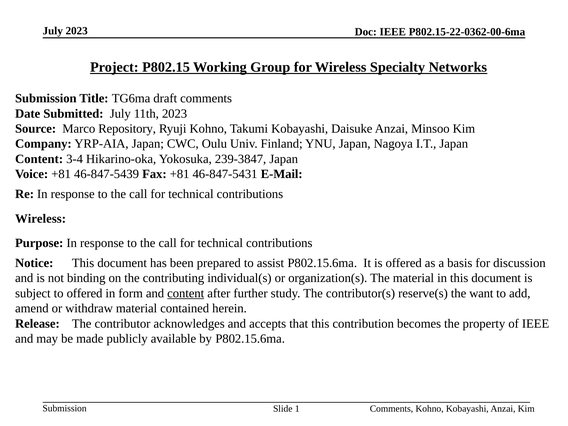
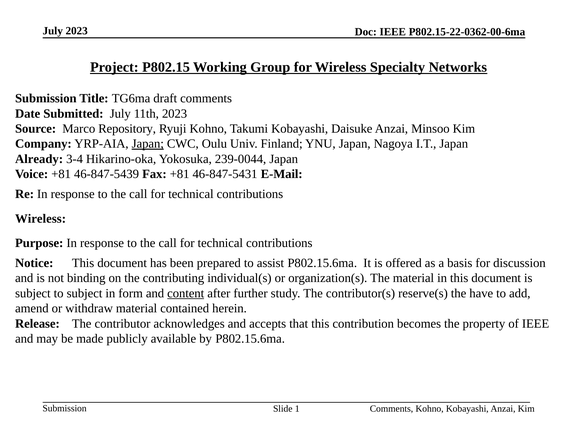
Japan at (148, 144) underline: none -> present
Content at (39, 159): Content -> Already
239-3847: 239-3847 -> 239-0044
to offered: offered -> subject
want: want -> have
